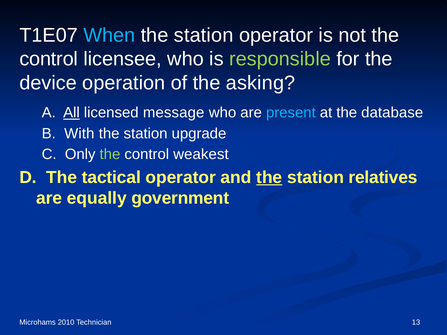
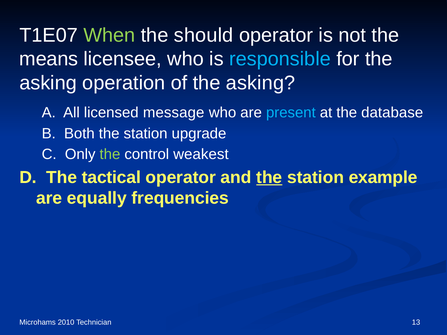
When colour: light blue -> light green
station at (204, 35): station -> should
control at (49, 59): control -> means
responsible colour: light green -> light blue
device at (48, 83): device -> asking
All underline: present -> none
With: With -> Both
relatives: relatives -> example
government: government -> frequencies
